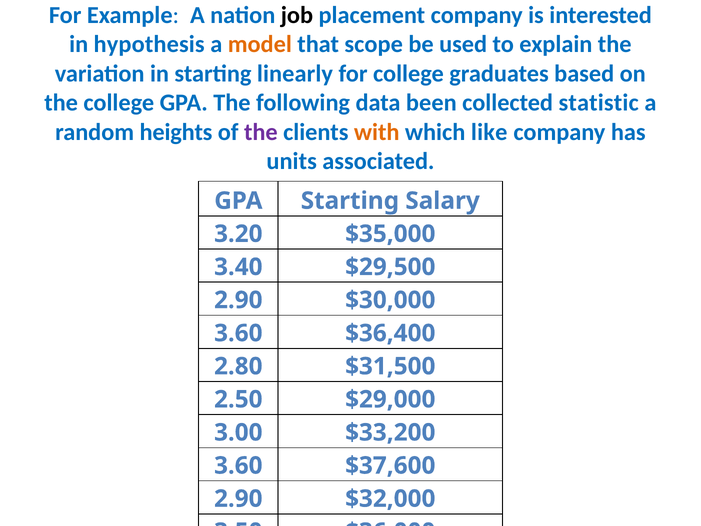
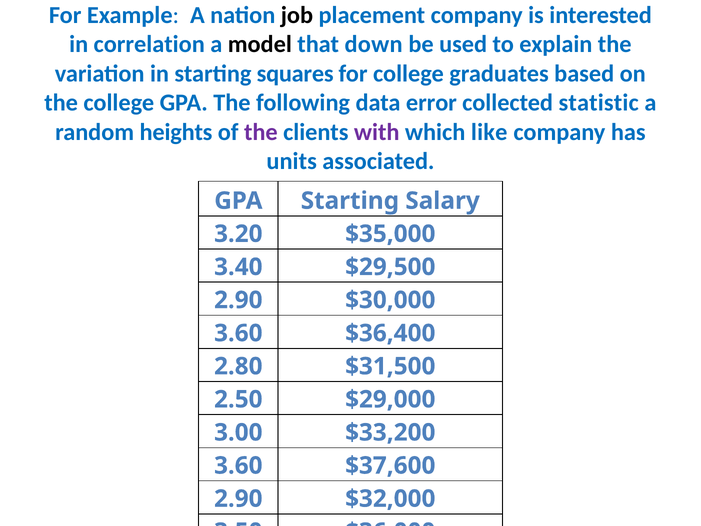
hypothesis: hypothesis -> correlation
model colour: orange -> black
scope: scope -> down
linearly: linearly -> squares
been: been -> error
with colour: orange -> purple
